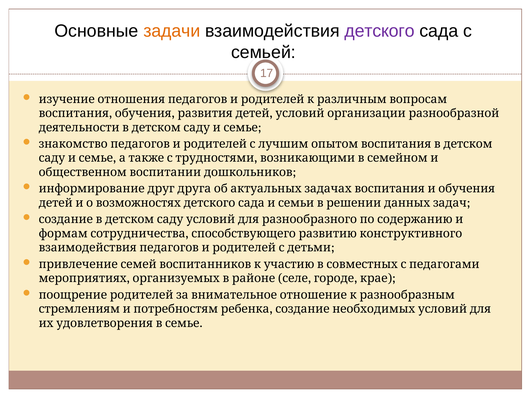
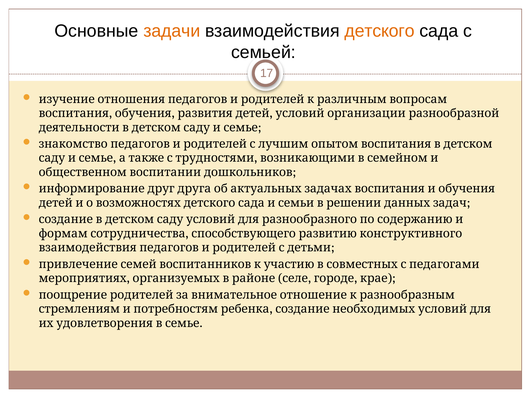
детского colour: purple -> orange
